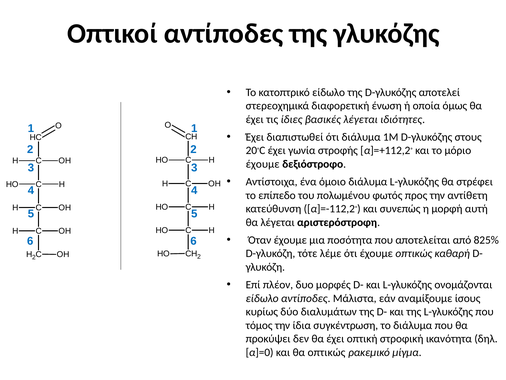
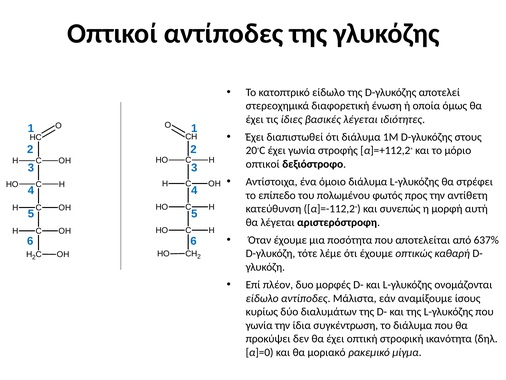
έχουμε at (263, 164): έχουμε -> οπτικοί
825%: 825% -> 637%
τόμος at (259, 325): τόμος -> γωνία
θα οπτικώς: οπτικώς -> μοριακό
